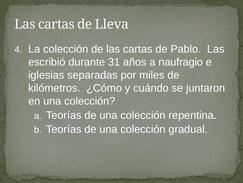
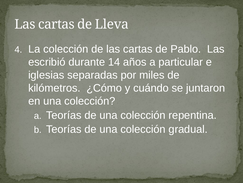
31: 31 -> 14
naufragio: naufragio -> particular
